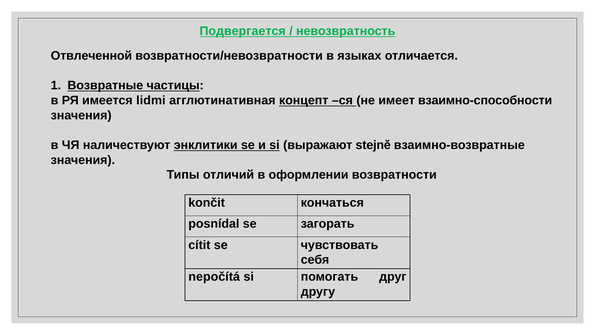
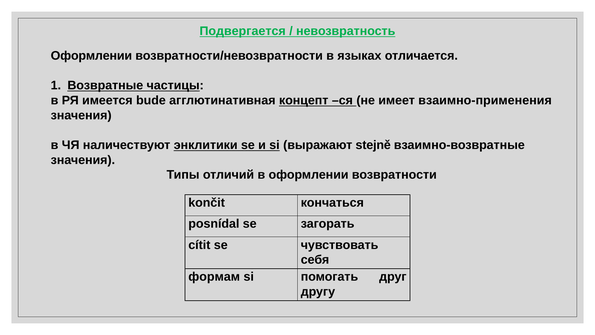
Отвлеченной at (91, 56): Отвлеченной -> Оформлении
lidmi: lidmi -> bude
взаимно-способности: взаимно-способности -> взаимно-применения
nepočítá: nepočítá -> формам
